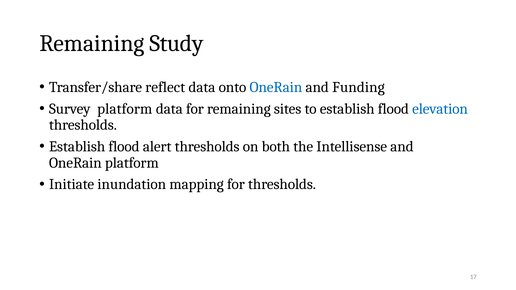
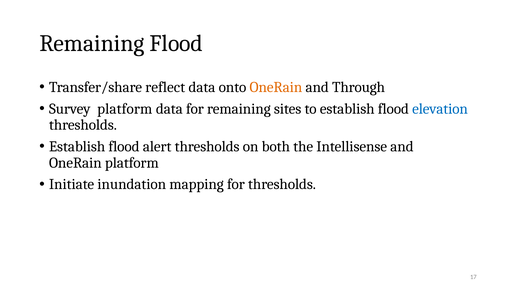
Remaining Study: Study -> Flood
OneRain at (276, 87) colour: blue -> orange
Funding: Funding -> Through
